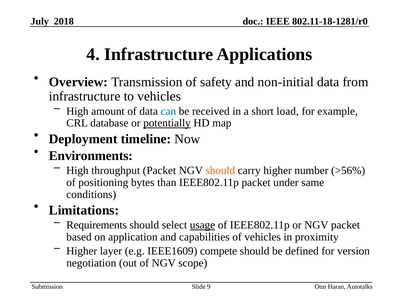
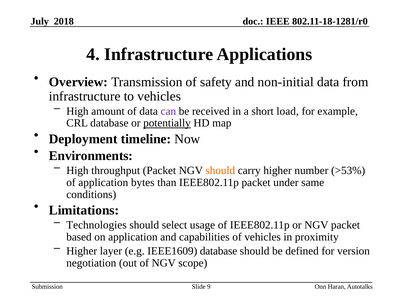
can colour: blue -> purple
>56%: >56% -> >53%
of positioning: positioning -> application
Requirements: Requirements -> Technologies
usage underline: present -> none
IEEE1609 compete: compete -> database
